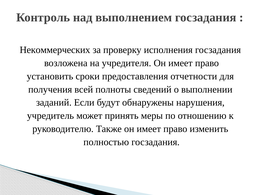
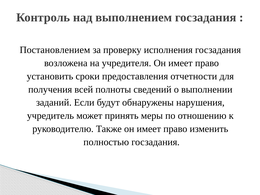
Некоммерческих: Некоммерческих -> Постановлением
